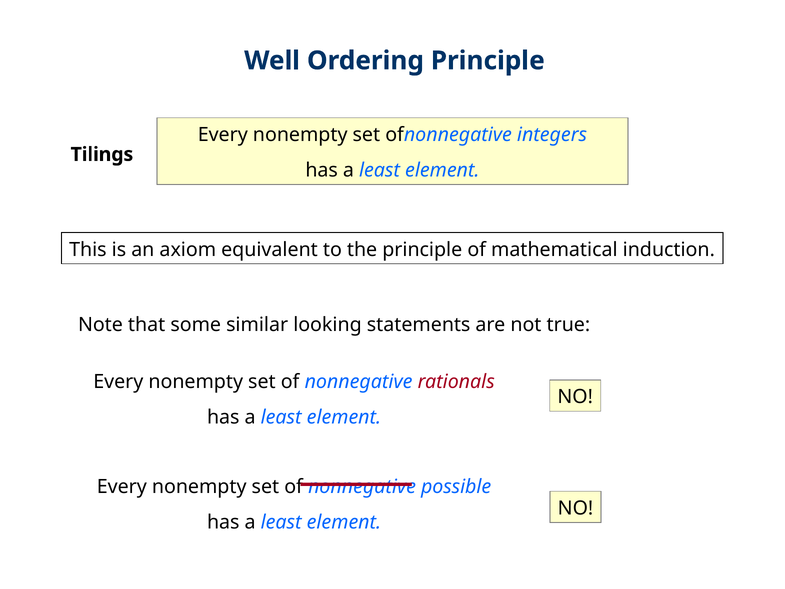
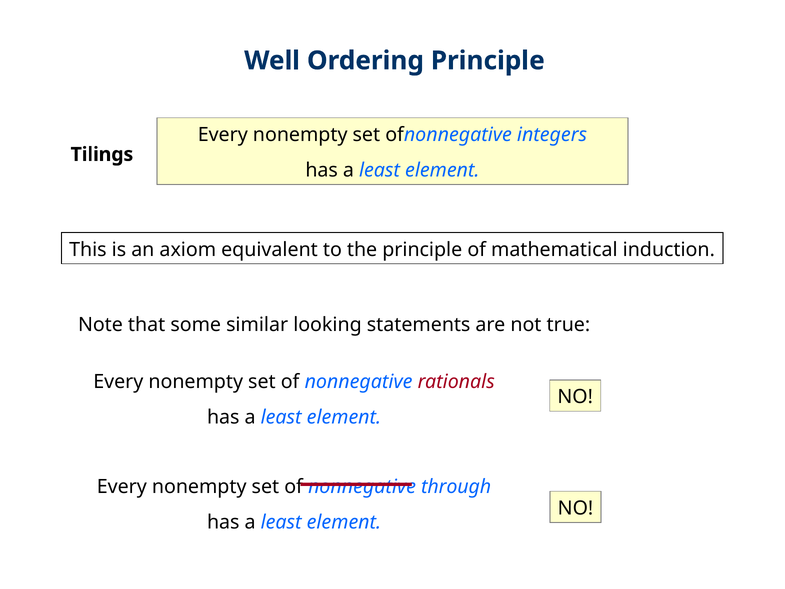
possible: possible -> through
